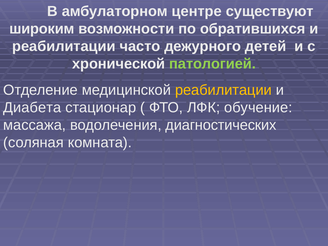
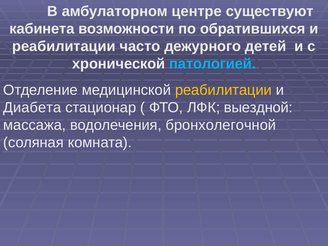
широким: широким -> кабинета
патологией colour: light green -> light blue
обучение: обучение -> выездной
диагностических: диагностических -> бронхолегочной
